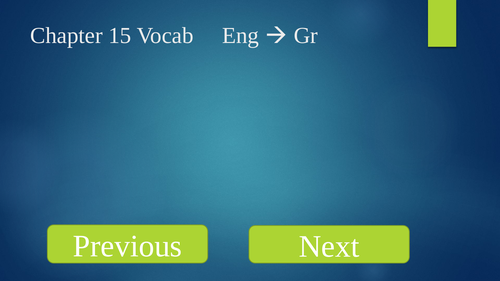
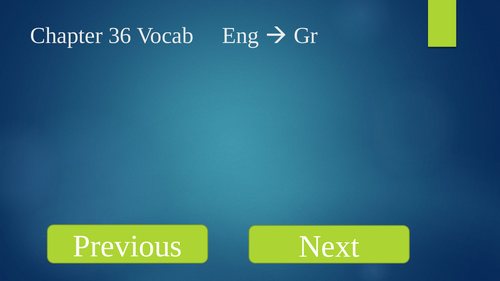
15: 15 -> 36
